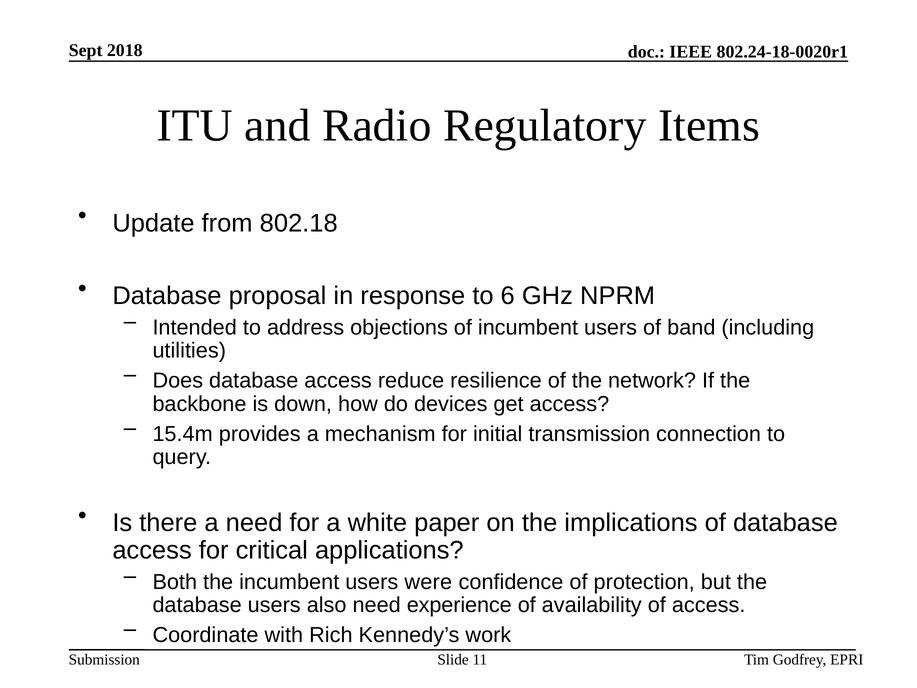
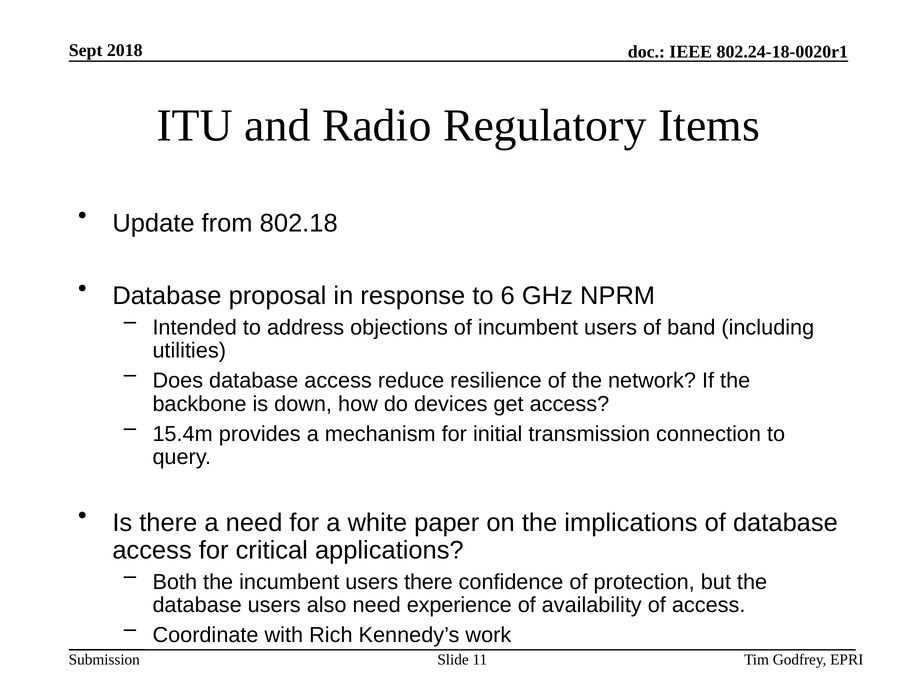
users were: were -> there
